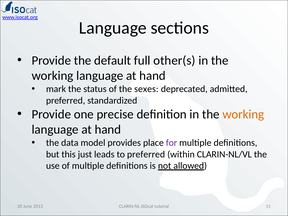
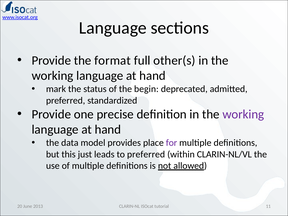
default: default -> format
sexes: sexes -> begin
working at (243, 114) colour: orange -> purple
